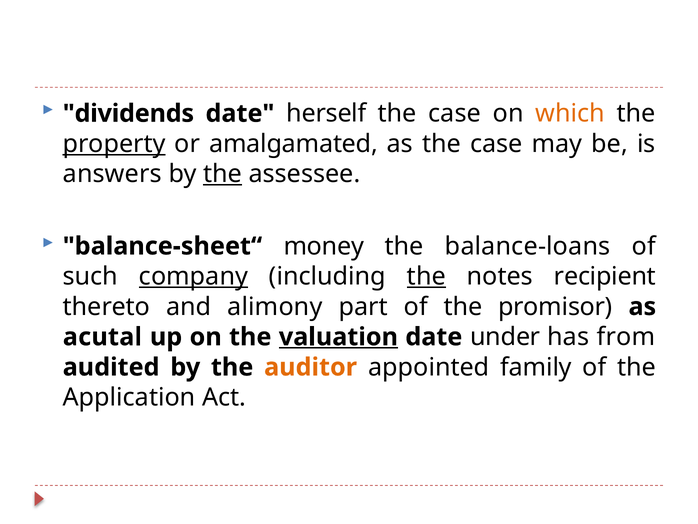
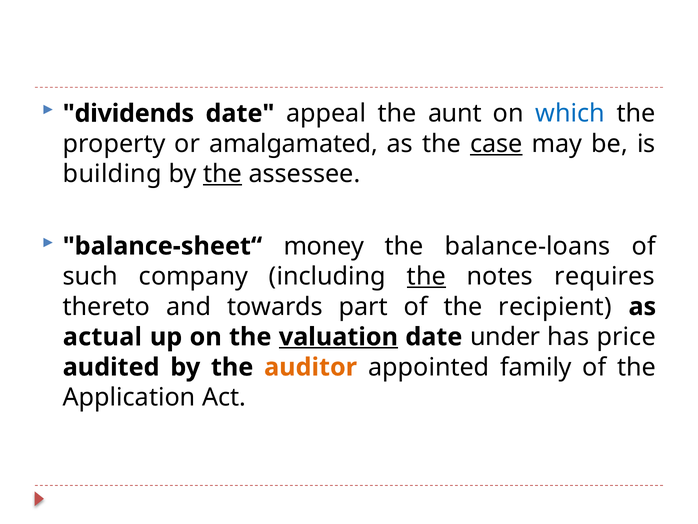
herself: herself -> appeal
case at (455, 113): case -> aunt
which colour: orange -> blue
property underline: present -> none
case at (496, 144) underline: none -> present
answers: answers -> building
company underline: present -> none
recipient: recipient -> requires
alimony: alimony -> towards
promisor: promisor -> recipient
acutal: acutal -> actual
from: from -> price
